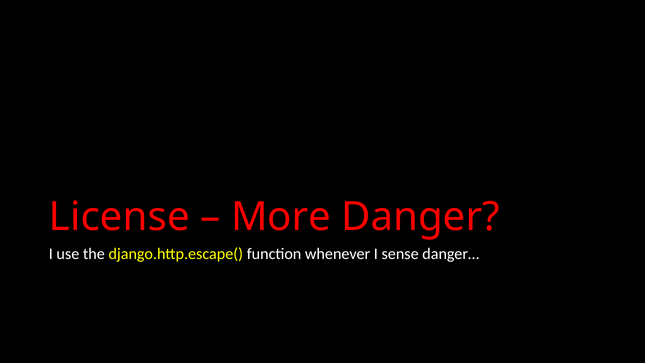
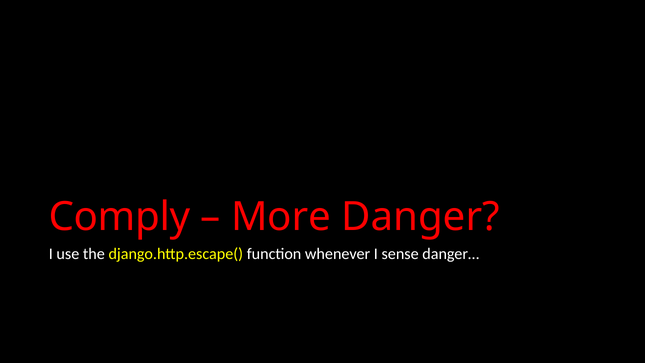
License: License -> Comply
